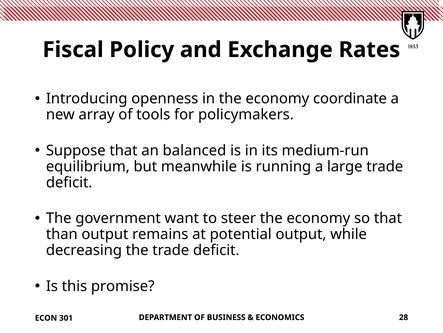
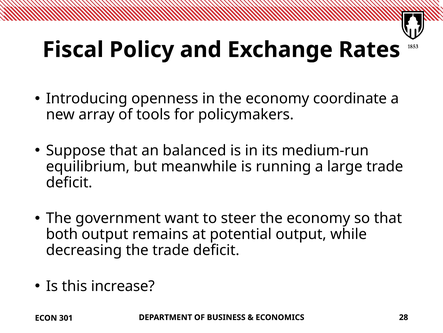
than: than -> both
promise: promise -> increase
